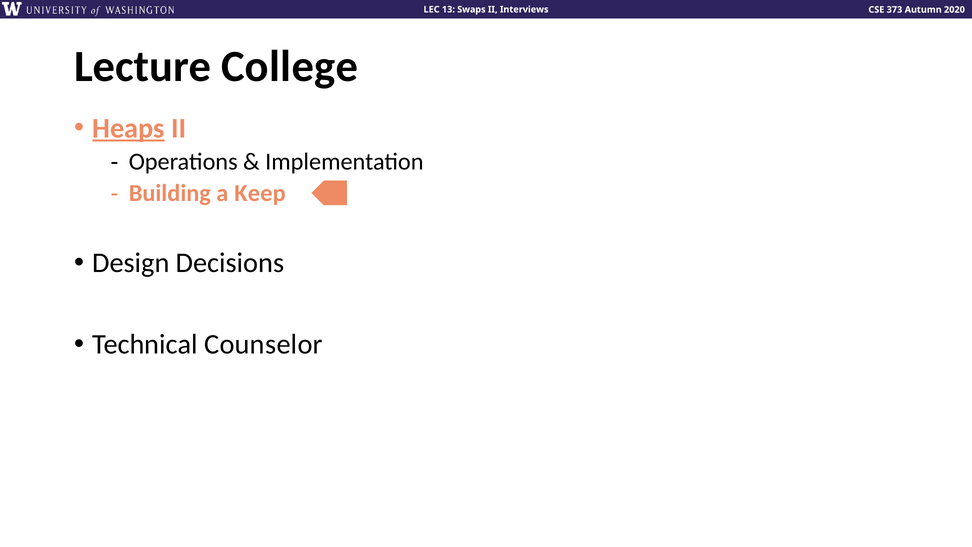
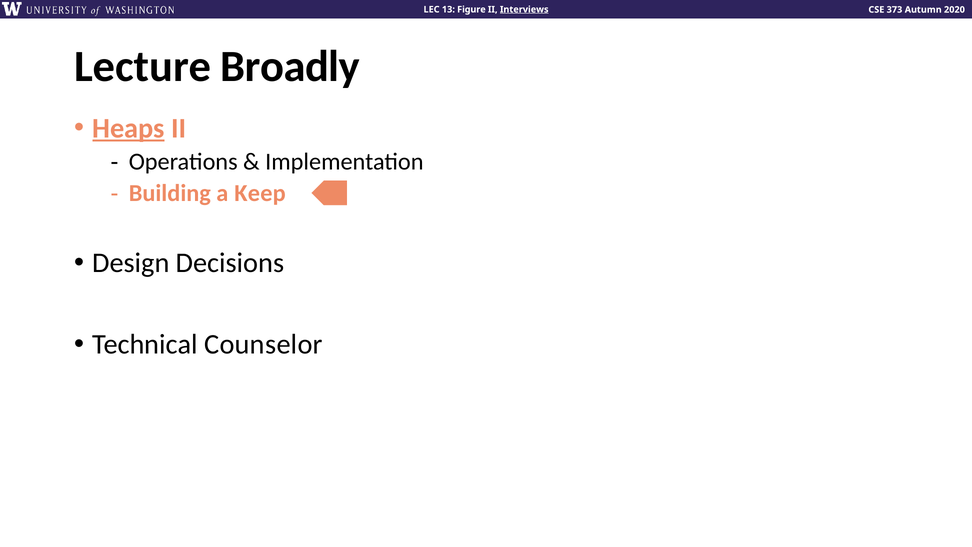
Swaps: Swaps -> Figure
Interviews underline: none -> present
College: College -> Broadly
